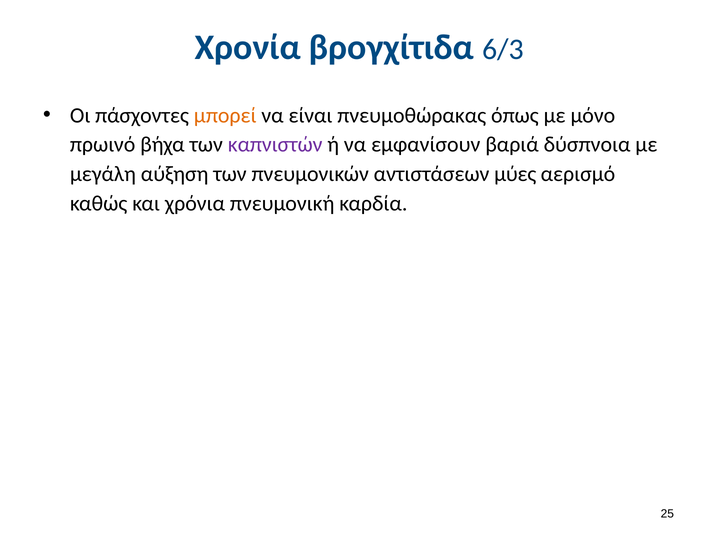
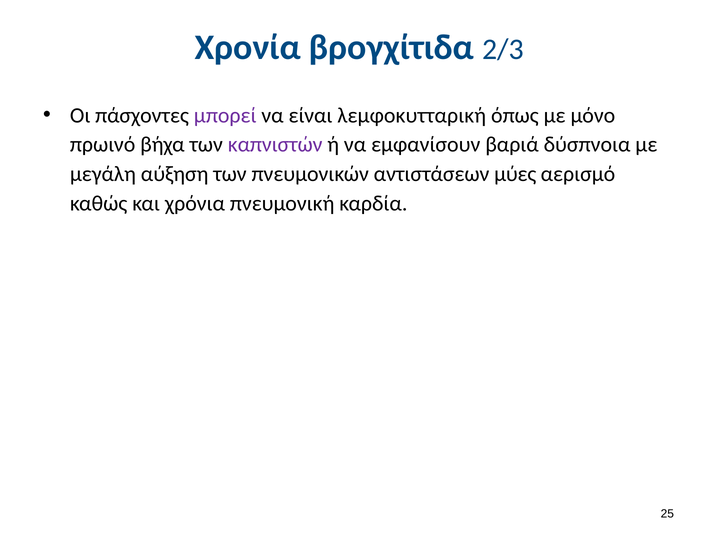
6/3: 6/3 -> 2/3
μπορεί colour: orange -> purple
πνευμοθώρακας: πνευμοθώρακας -> λεμφοκυτταρική
